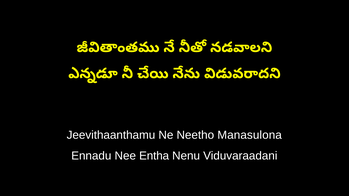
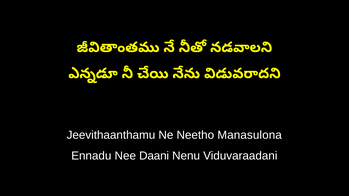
Entha: Entha -> Daani
